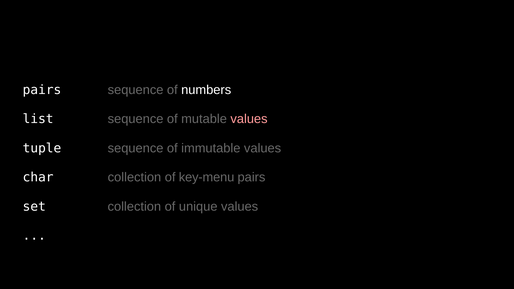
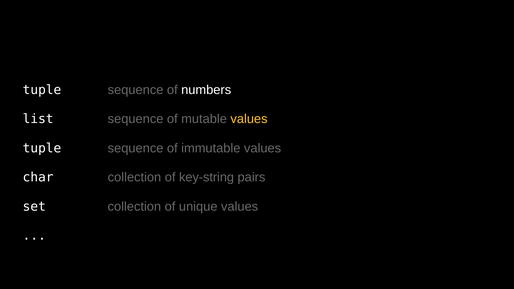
pairs at (42, 90): pairs -> tuple
values at (249, 119) colour: pink -> yellow
key-menu: key-menu -> key-string
